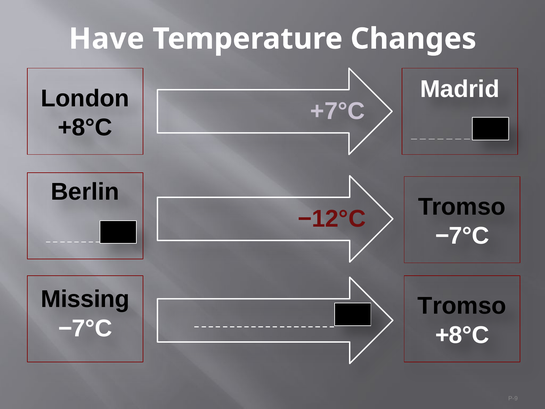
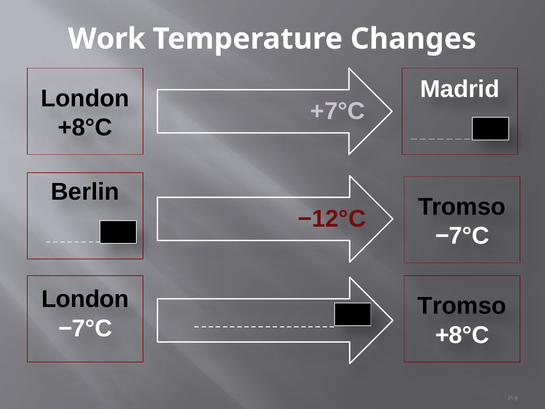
Have: Have -> Work
Missing at (85, 299): Missing -> London
